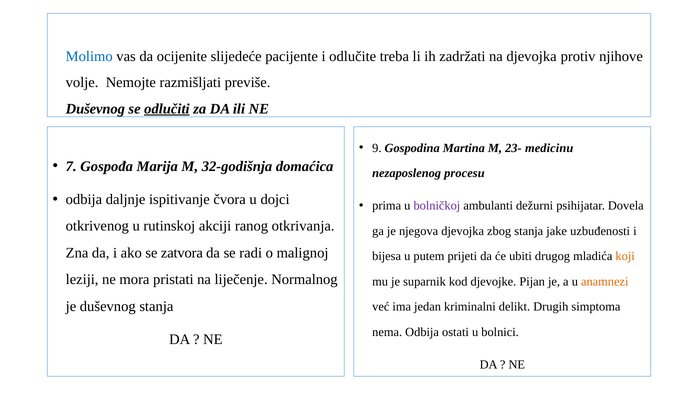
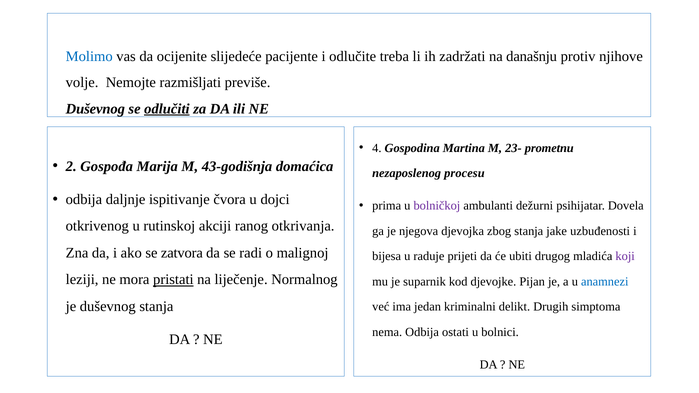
na djevojka: djevojka -> današnju
9: 9 -> 4
medicinu: medicinu -> prometnu
7: 7 -> 2
32-godišnja: 32-godišnja -> 43-godišnja
putem: putem -> raduje
koji colour: orange -> purple
pristati underline: none -> present
anamnezi colour: orange -> blue
